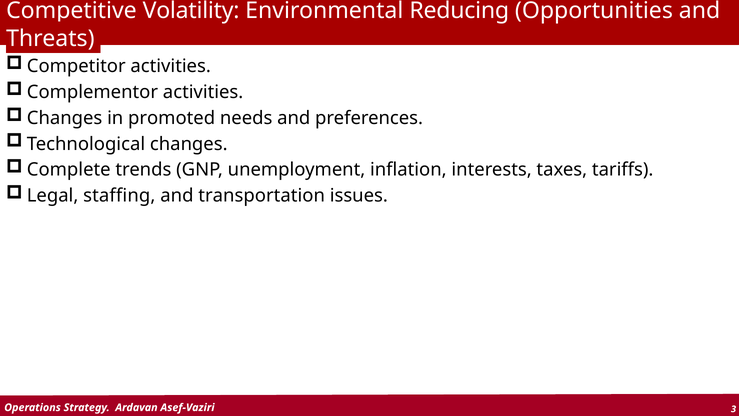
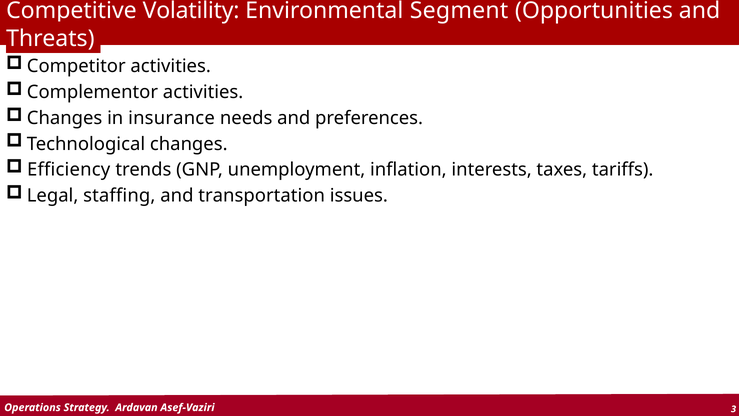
Reducing: Reducing -> Segment
promoted: promoted -> insurance
Complete: Complete -> Efficiency
